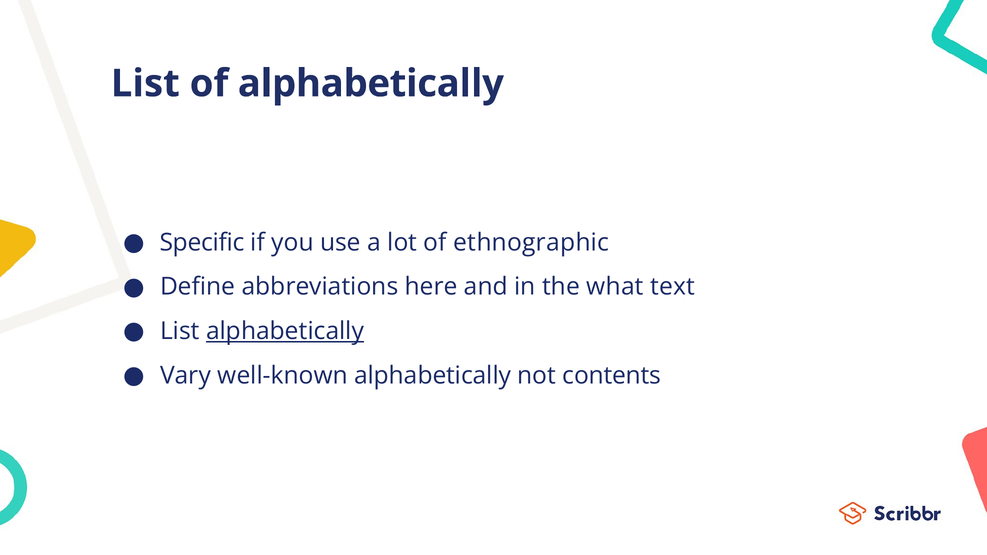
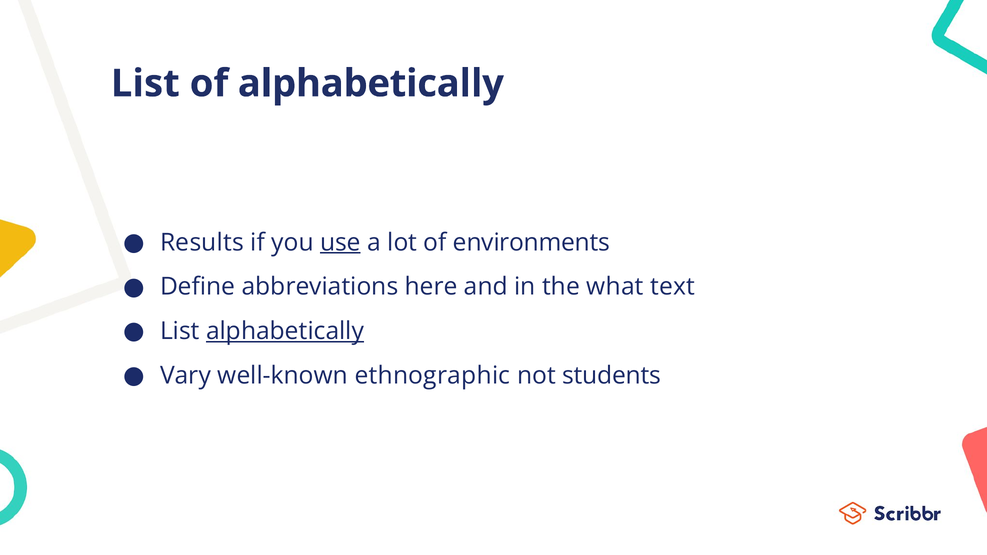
Specific: Specific -> Results
use underline: none -> present
ethnographic: ethnographic -> environments
well-known alphabetically: alphabetically -> ethnographic
contents: contents -> students
